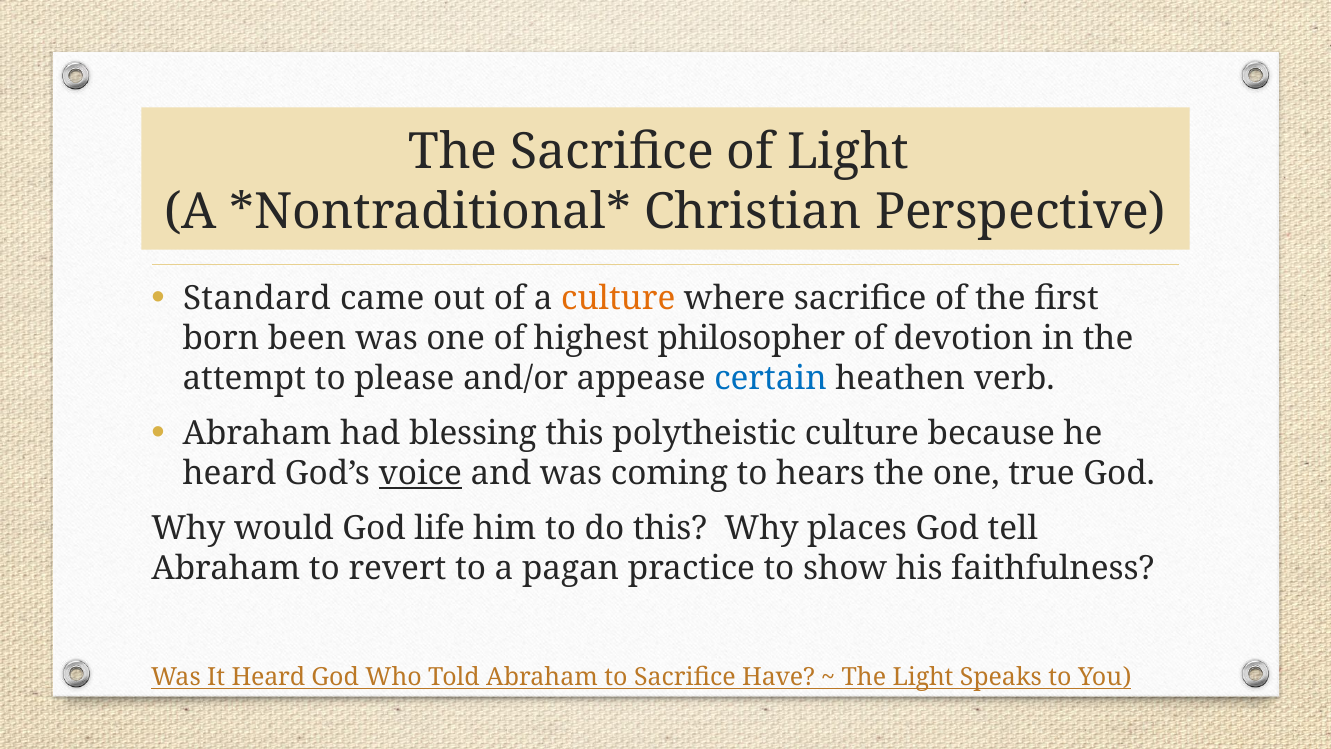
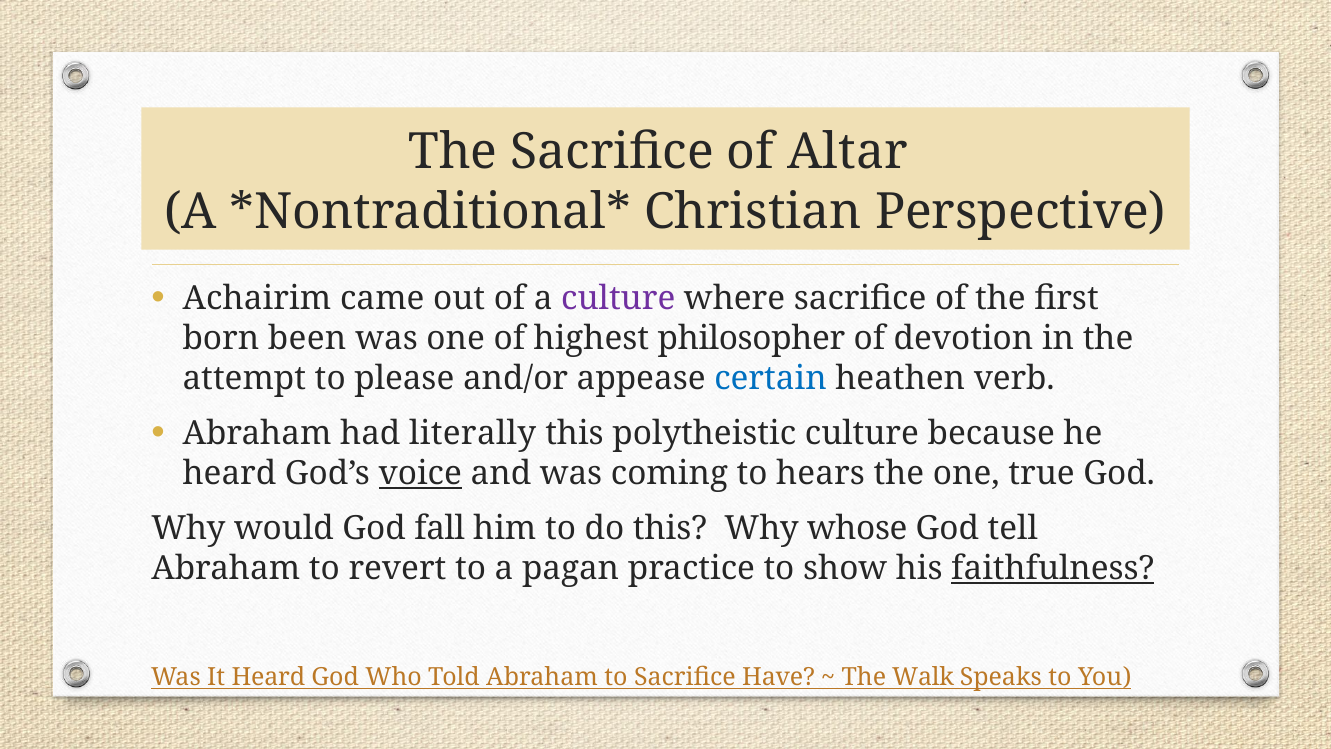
of Light: Light -> Altar
Standard: Standard -> Achairim
culture at (618, 299) colour: orange -> purple
blessing: blessing -> literally
life: life -> fall
places: places -> whose
faithfulness underline: none -> present
The Light: Light -> Walk
